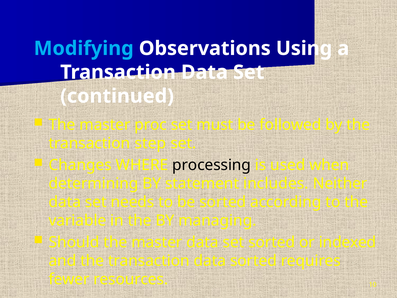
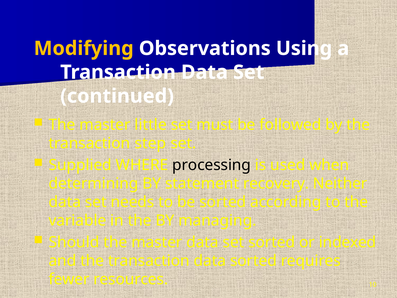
Modifying colour: light blue -> yellow
proc: proc -> little
Changes: Changes -> Supplied
includes: includes -> recovery
